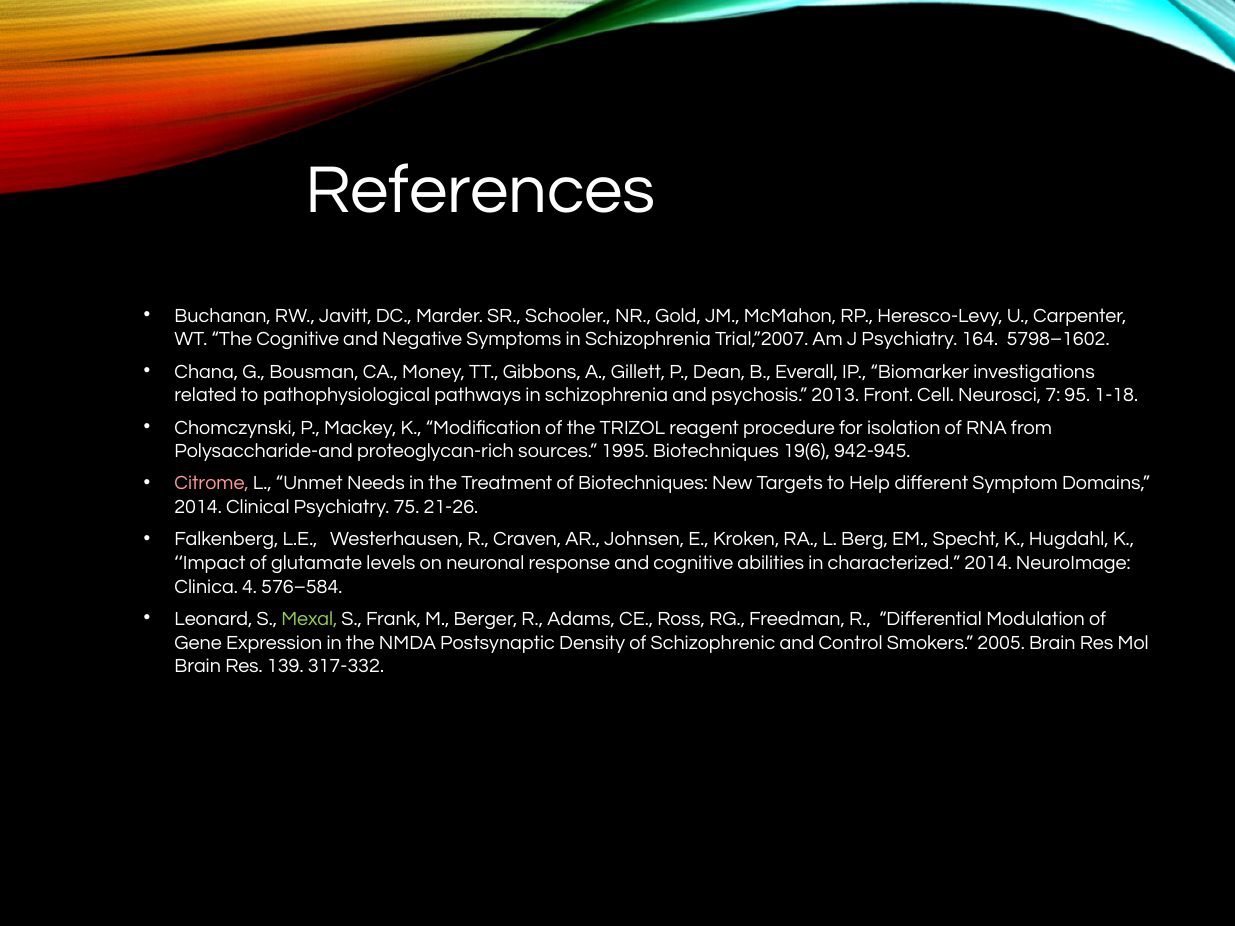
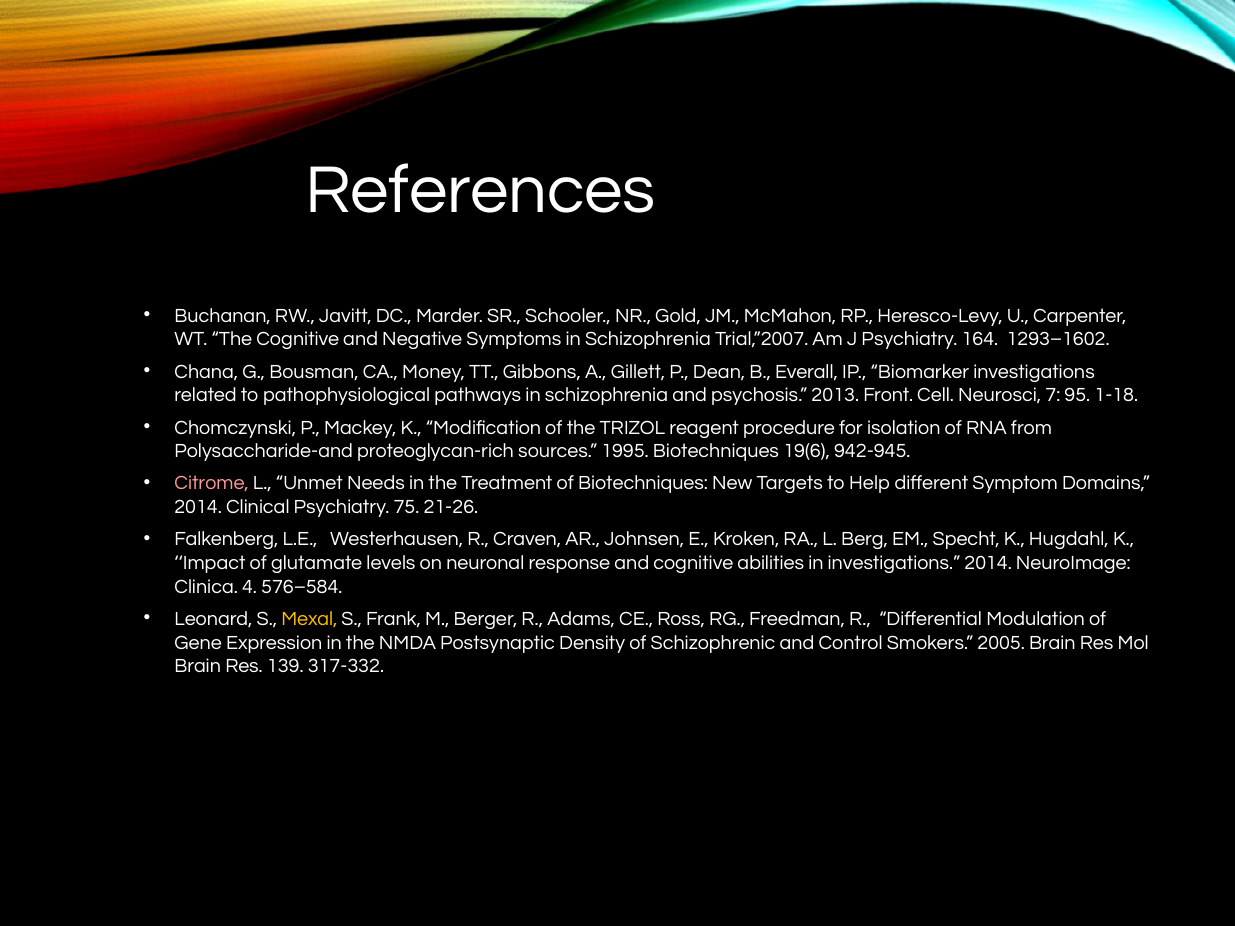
5798–1602: 5798–1602 -> 1293–1602
in characterized: characterized -> investigations
Mexal colour: light green -> yellow
